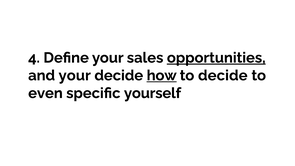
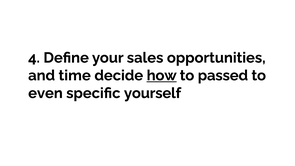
opportunities underline: present -> none
and your: your -> time
to decide: decide -> passed
